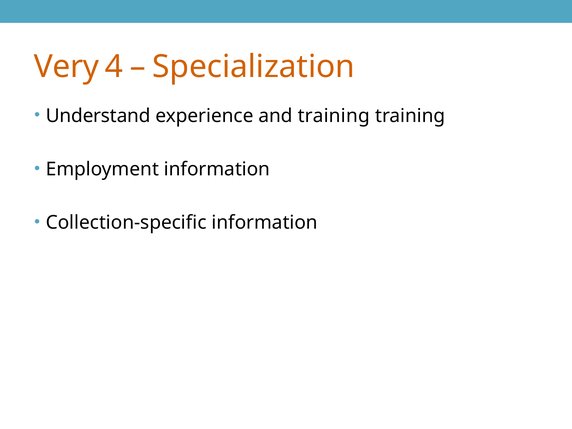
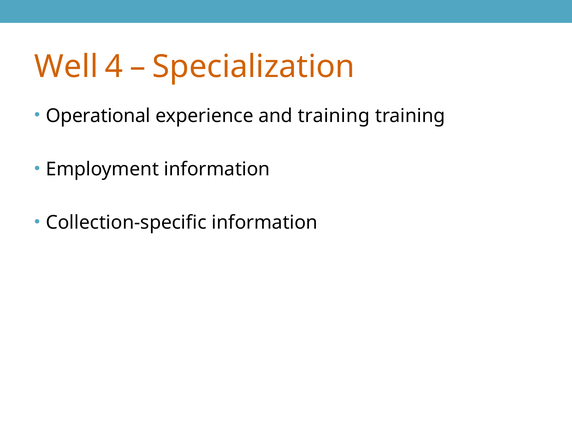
Very: Very -> Well
Understand: Understand -> Operational
